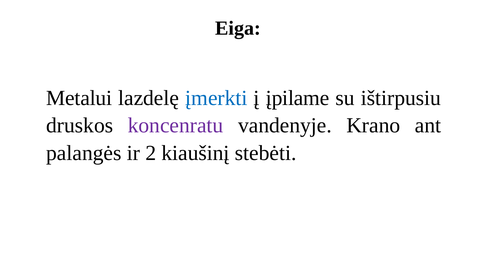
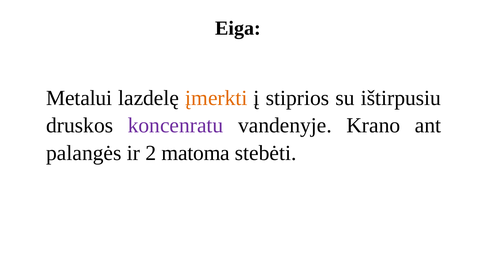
įmerkti colour: blue -> orange
įpilame: įpilame -> stiprios
kiaušinį: kiaušinį -> matoma
